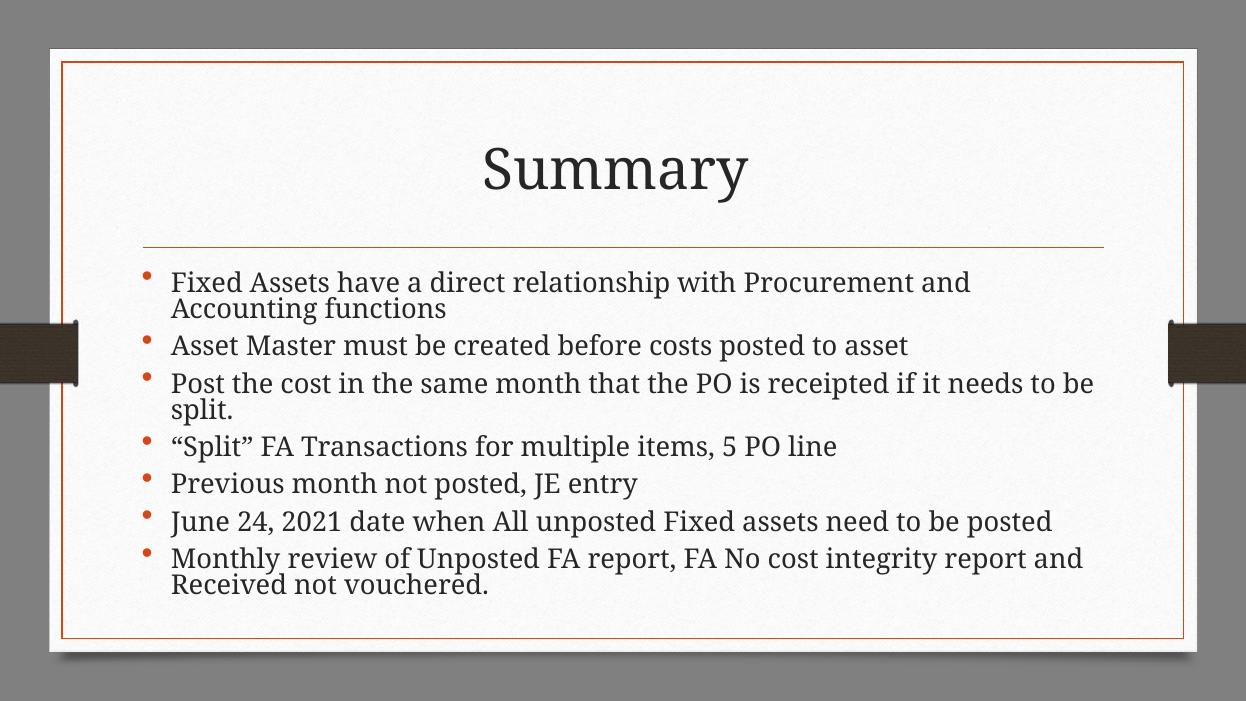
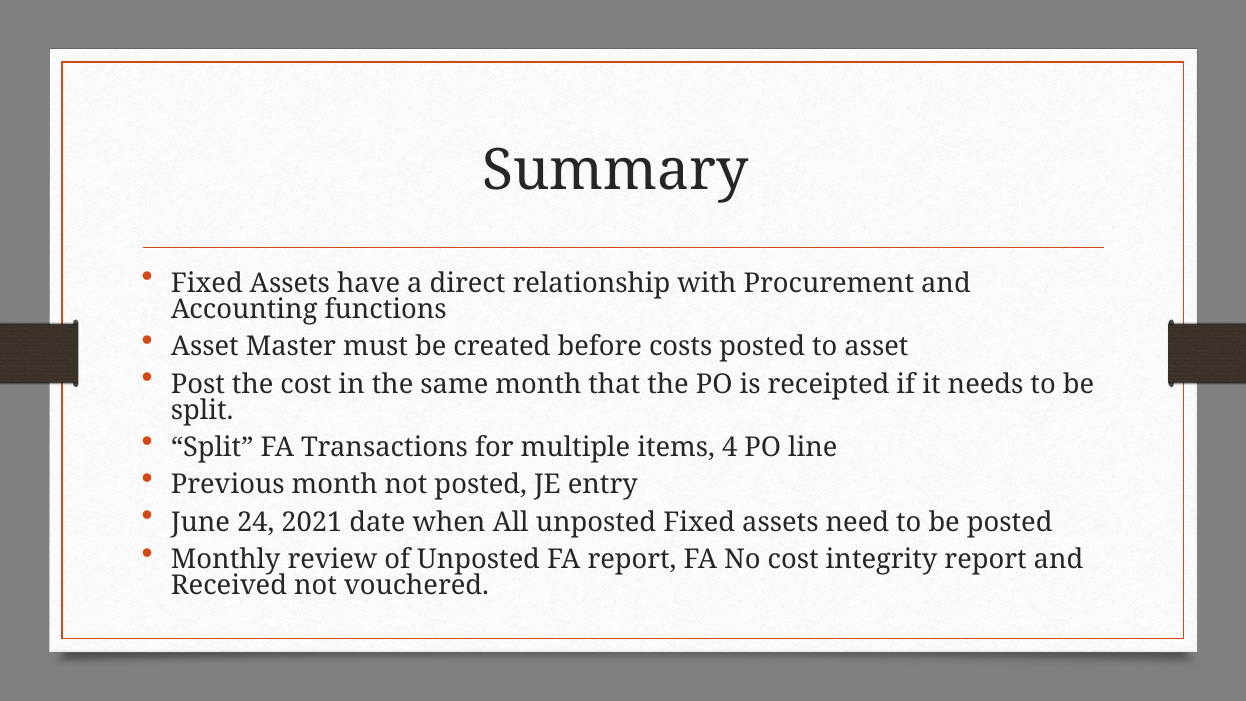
5: 5 -> 4
